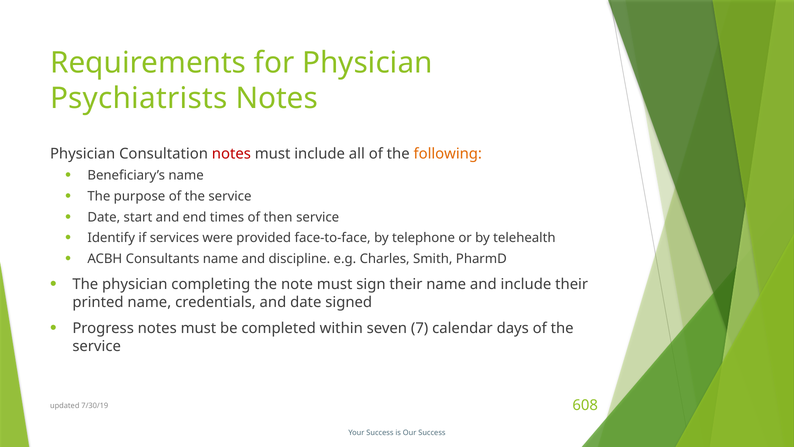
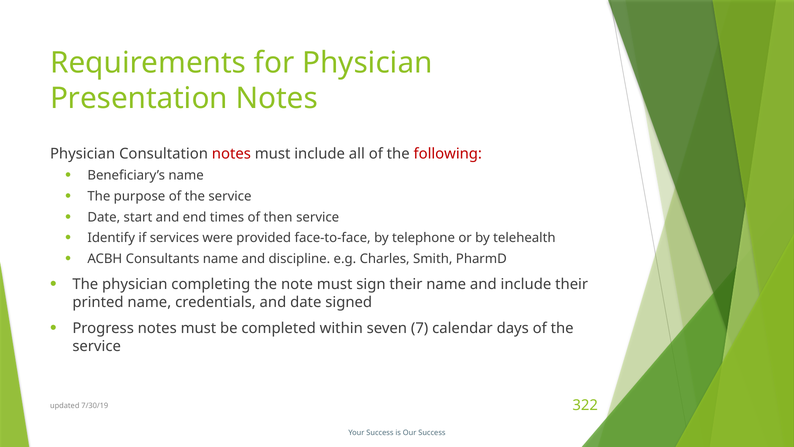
Psychiatrists: Psychiatrists -> Presentation
following colour: orange -> red
608: 608 -> 322
